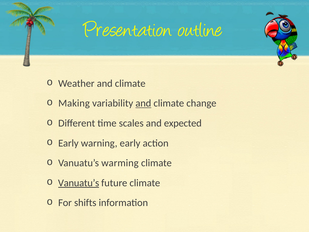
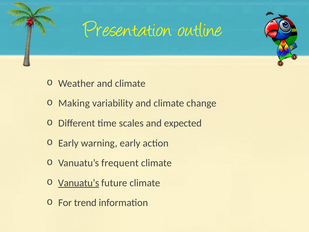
and at (143, 103) underline: present -> none
warming: warming -> frequent
shifts: shifts -> trend
